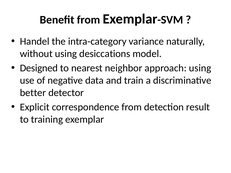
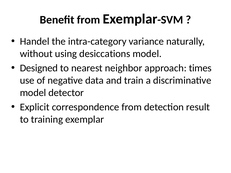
approach using: using -> times
better at (33, 93): better -> model
